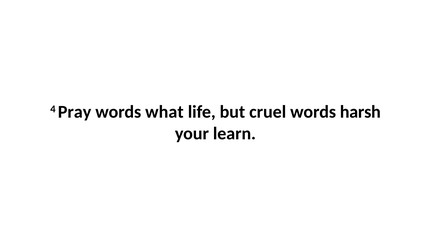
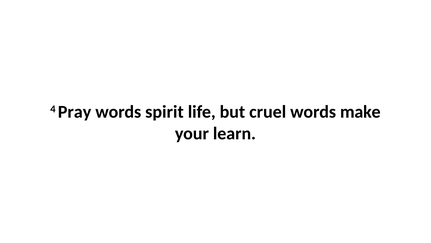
what: what -> spirit
harsh: harsh -> make
